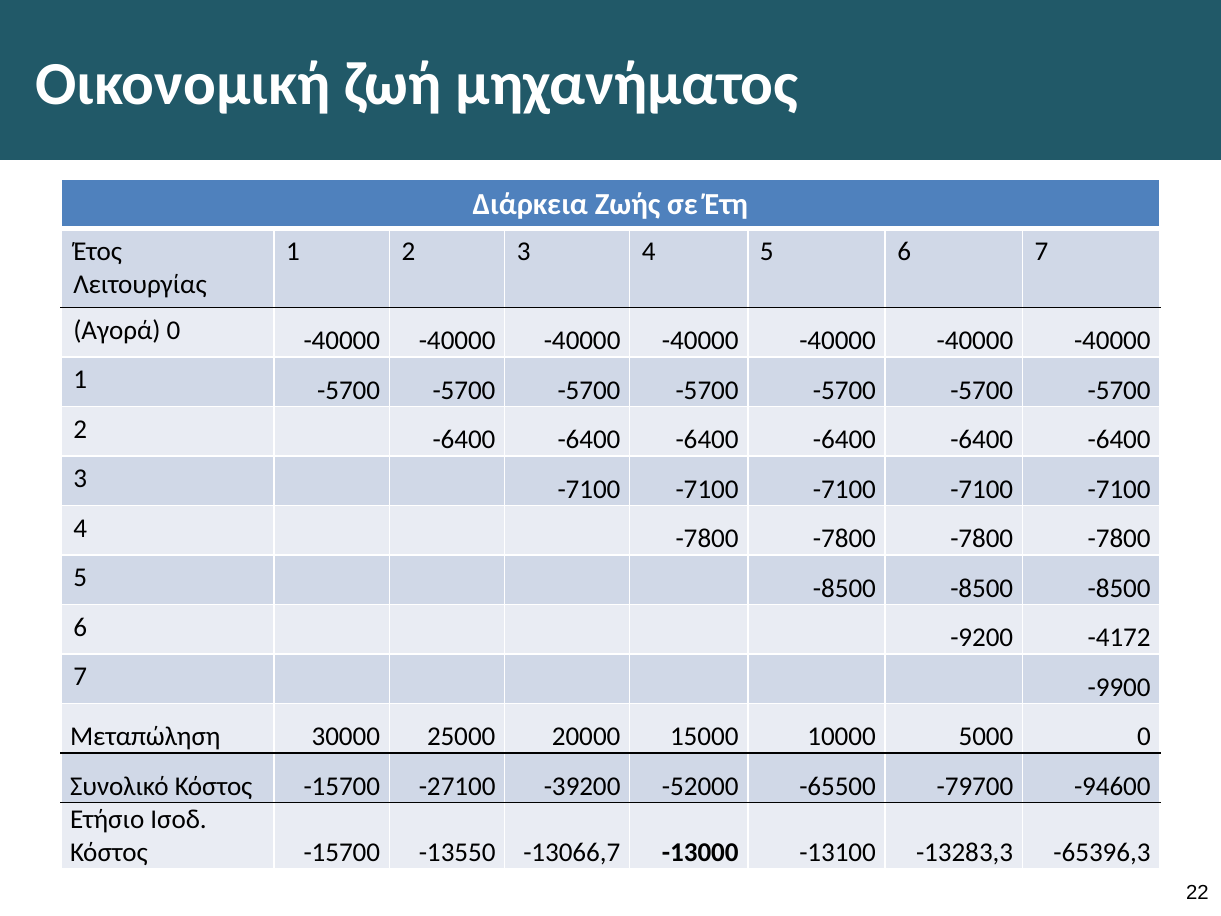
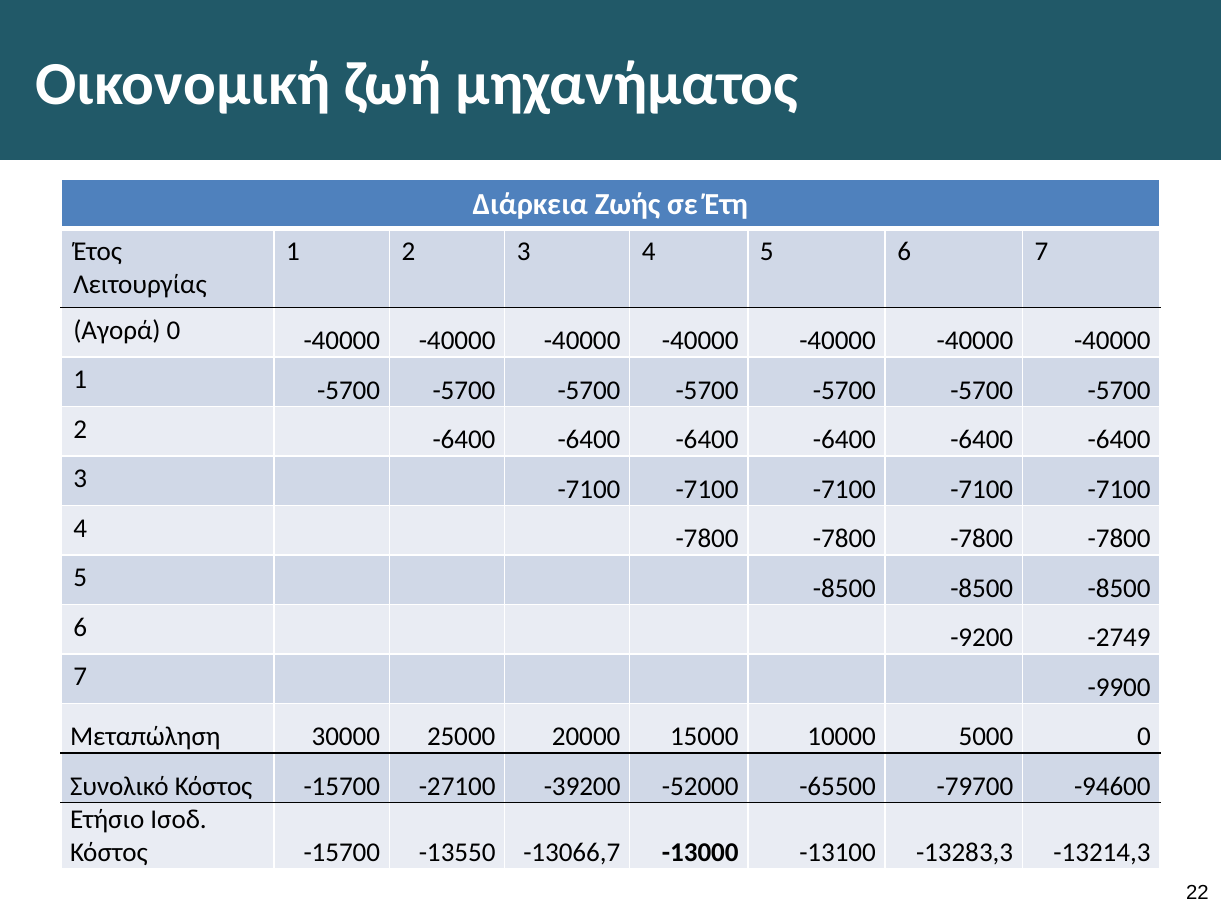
-4172: -4172 -> -2749
-65396,3: -65396,3 -> -13214,3
